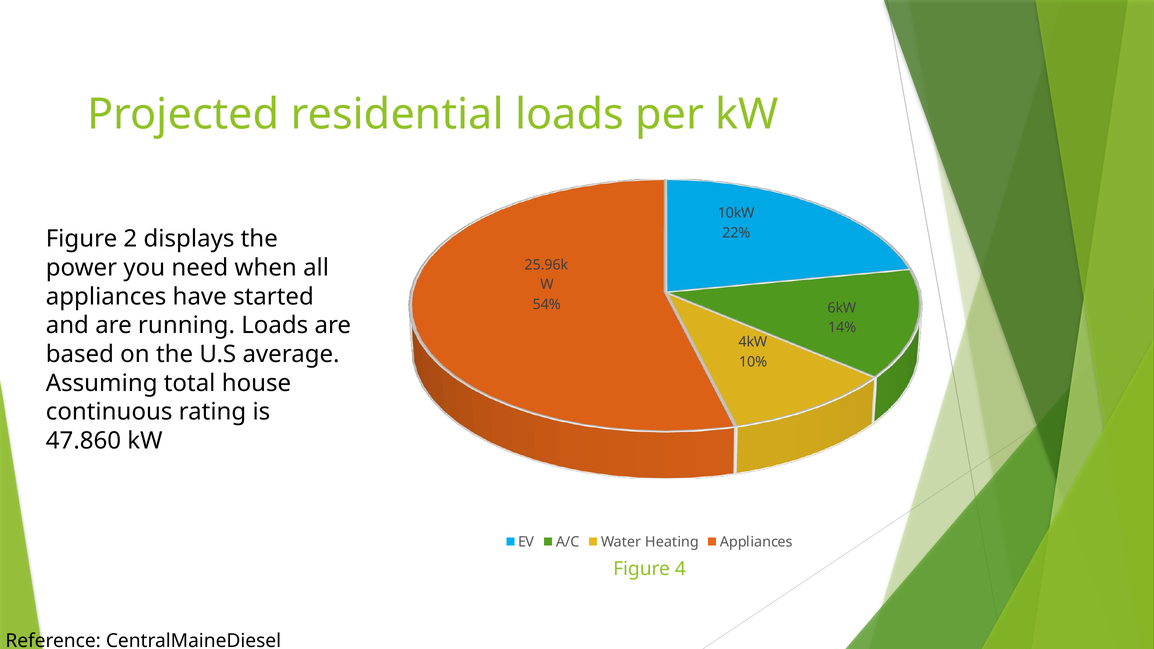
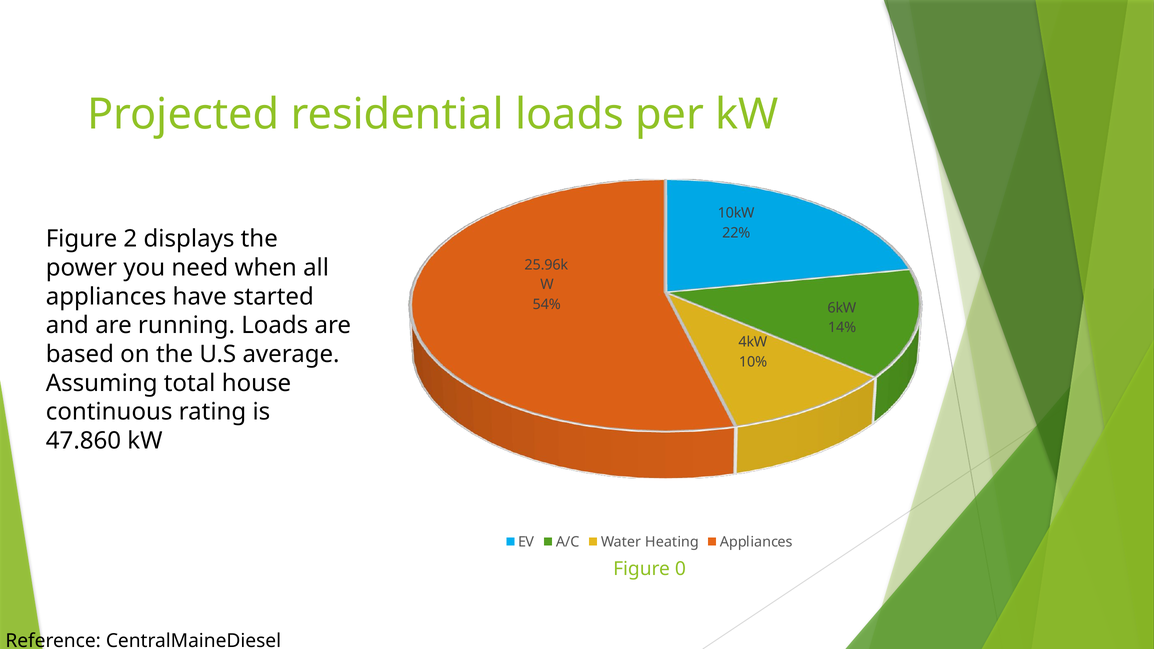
4: 4 -> 0
